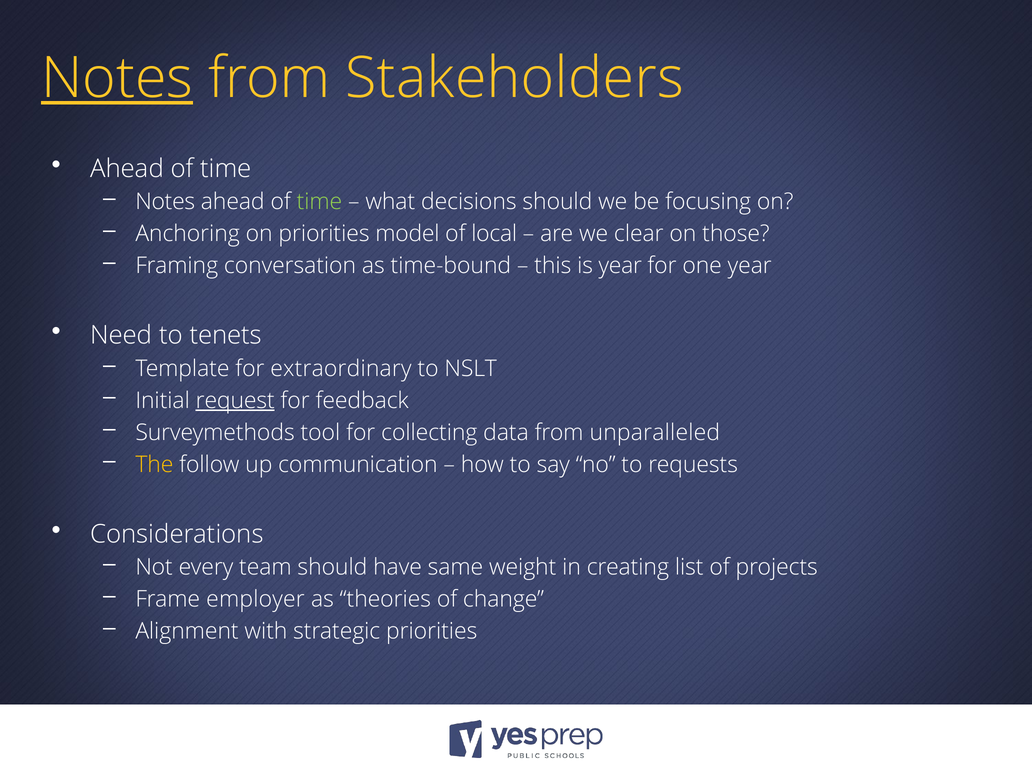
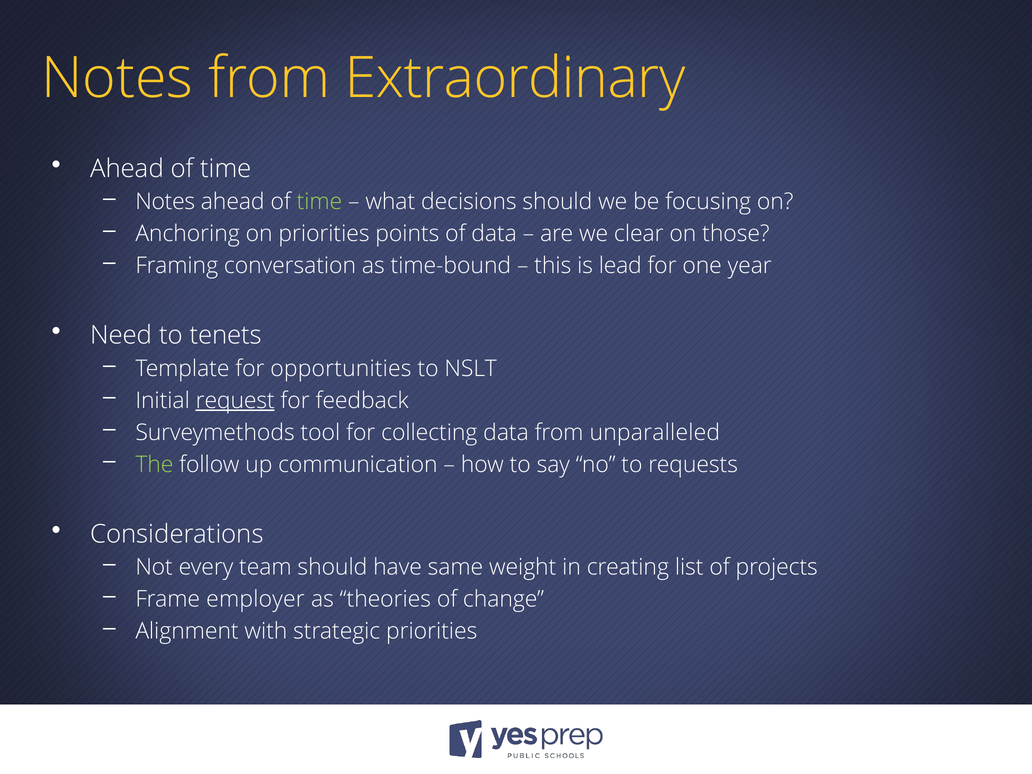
Notes at (117, 78) underline: present -> none
Stakeholders: Stakeholders -> Extraordinary
model: model -> points
of local: local -> data
is year: year -> lead
extraordinary: extraordinary -> opportunities
The colour: yellow -> light green
